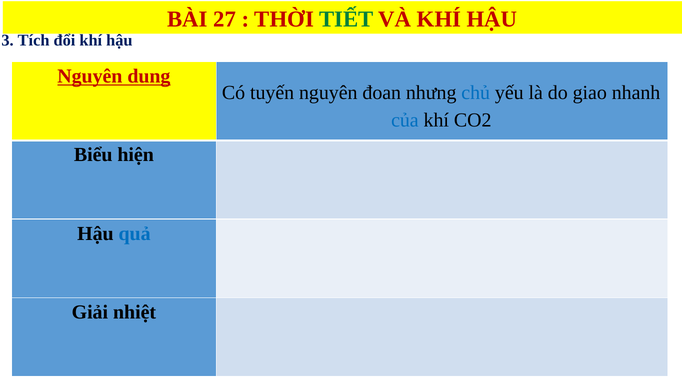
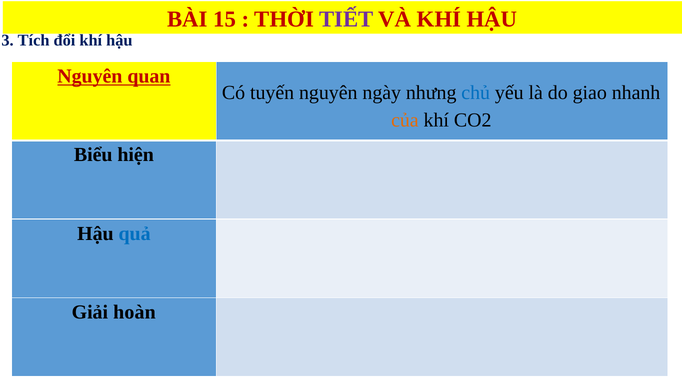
27: 27 -> 15
TIẾT colour: green -> purple
dung: dung -> quan
đoan: đoan -> ngày
của colour: blue -> orange
nhiệt: nhiệt -> hoàn
